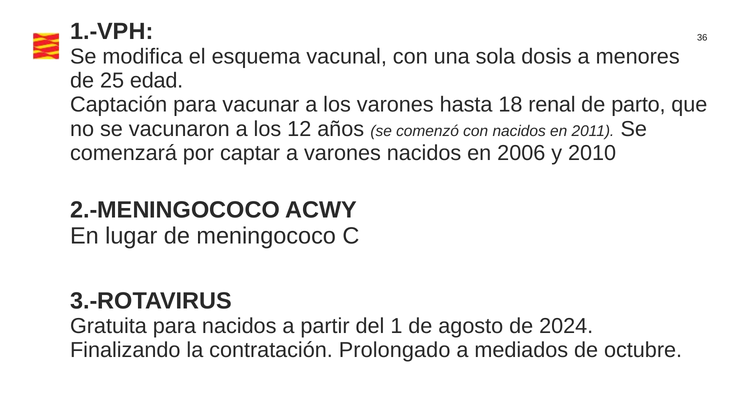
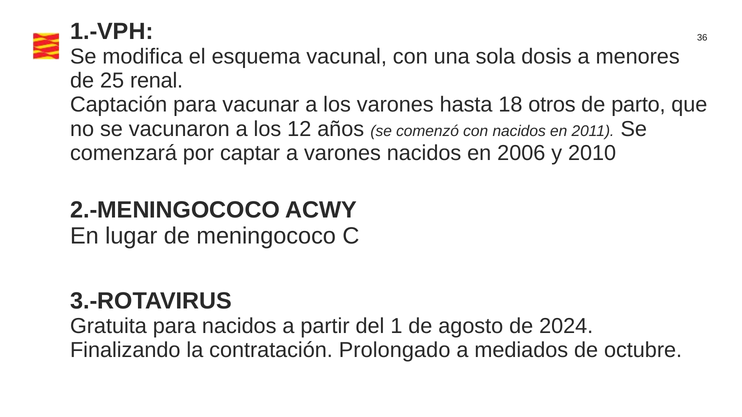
edad: edad -> renal
renal: renal -> otros
